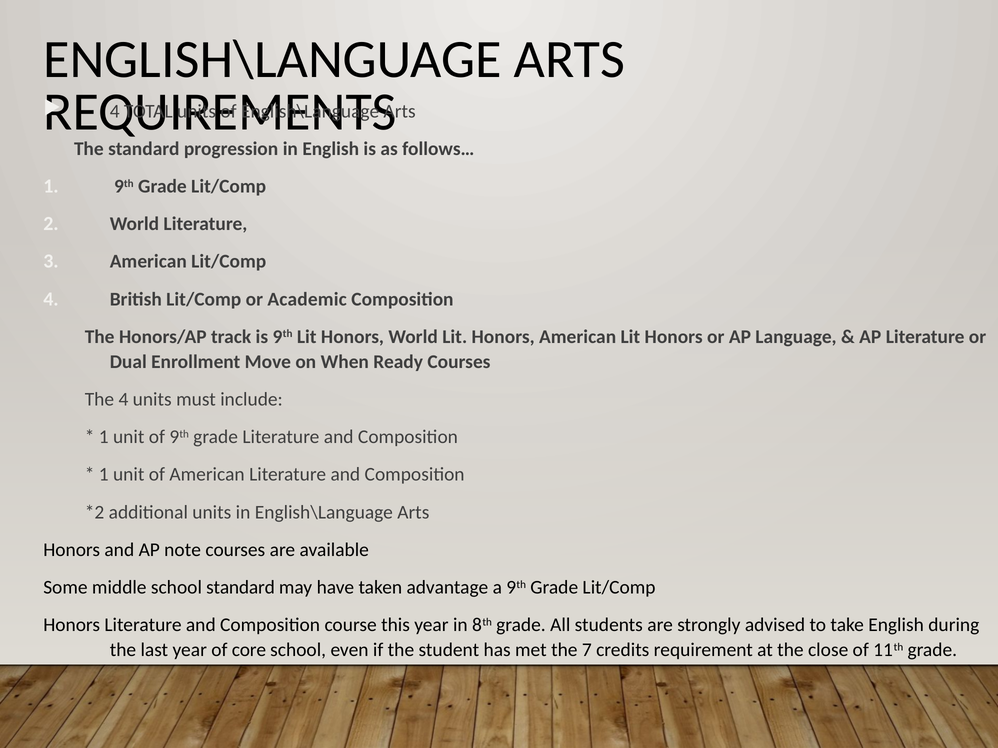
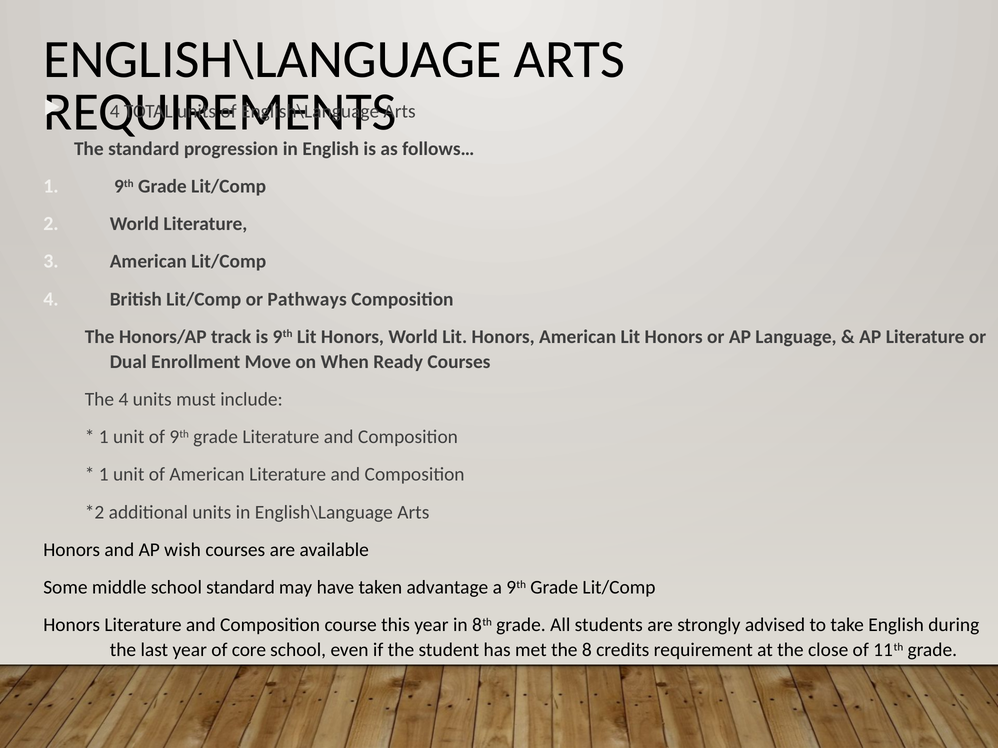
Academic: Academic -> Pathways
note: note -> wish
7: 7 -> 8
